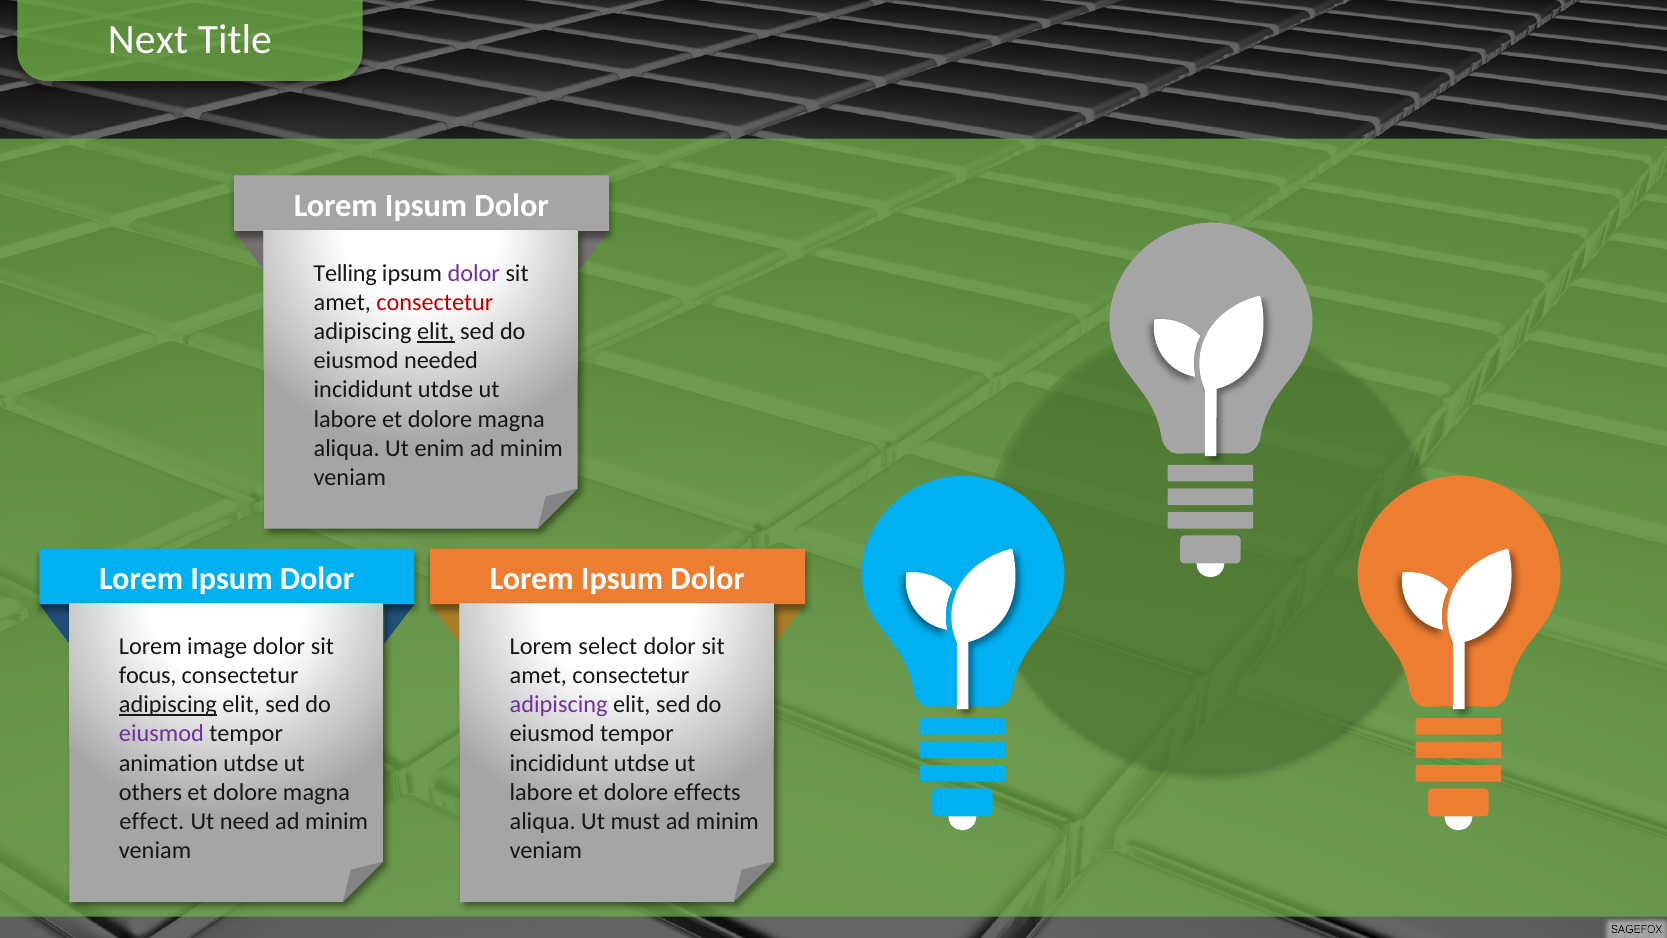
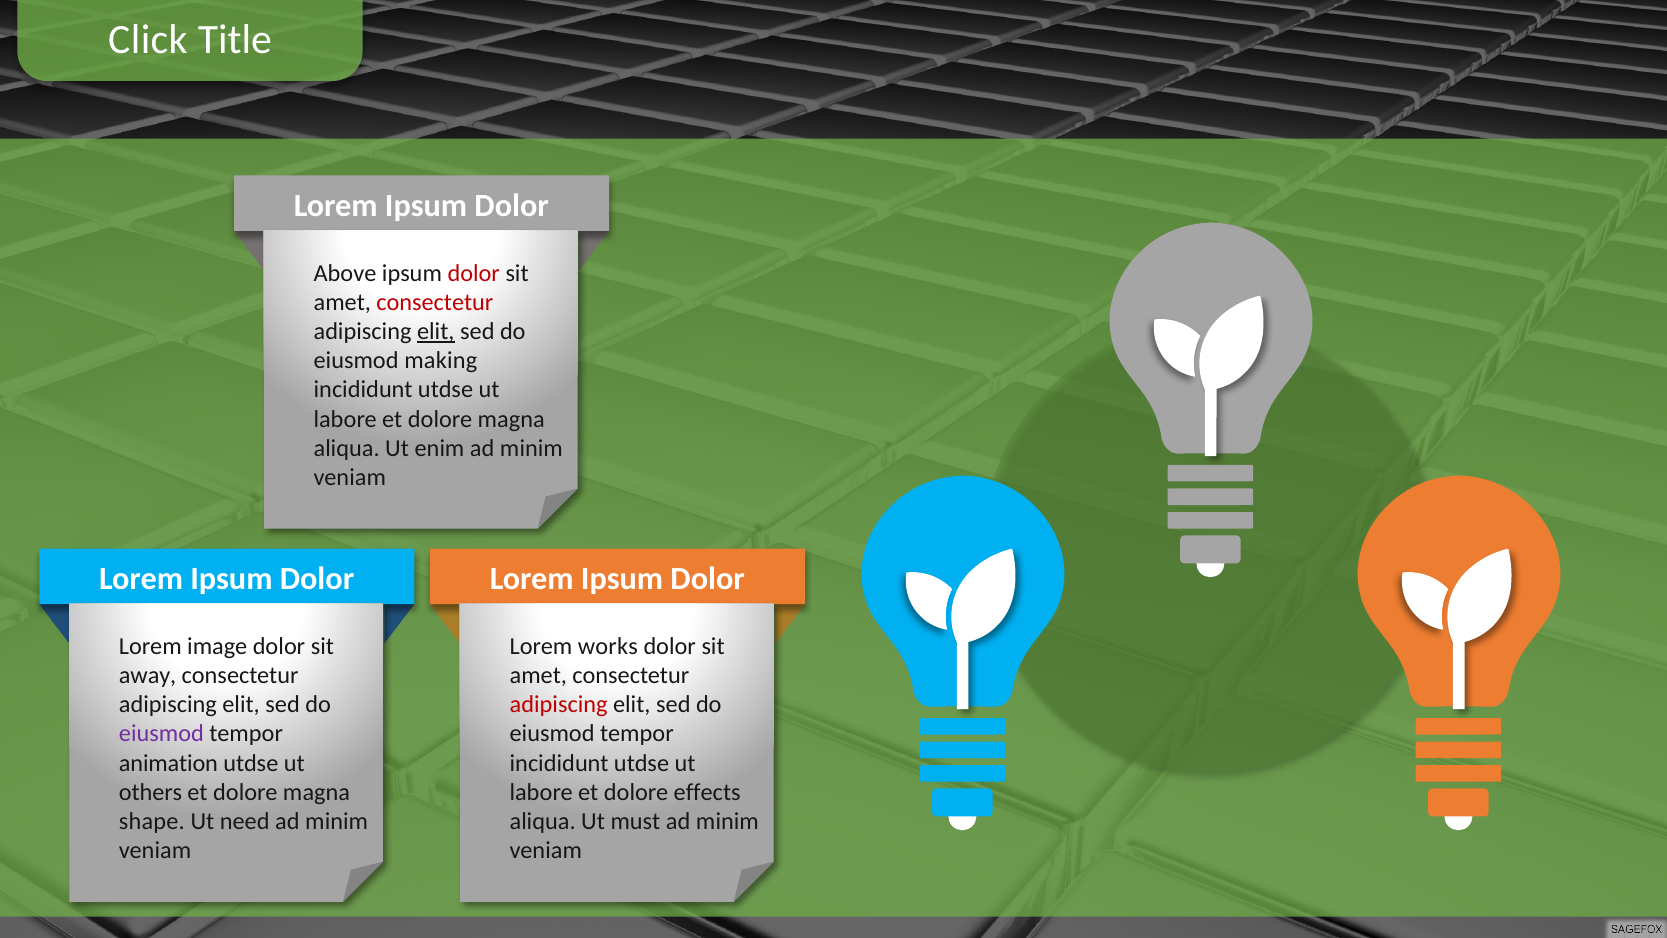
Next: Next -> Click
Telling: Telling -> Above
dolor at (474, 273) colour: purple -> red
needed: needed -> making
select: select -> works
focus: focus -> away
adipiscing at (168, 705) underline: present -> none
adipiscing at (559, 705) colour: purple -> red
effect: effect -> shape
